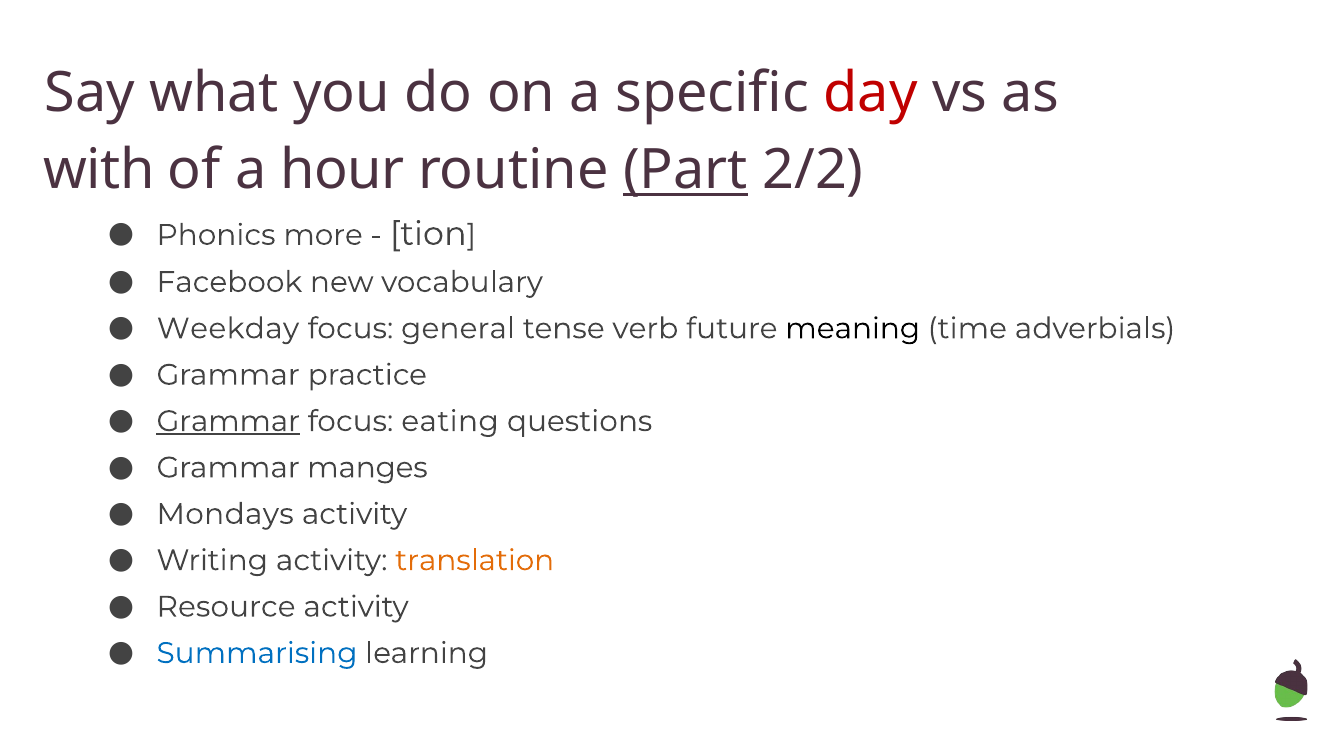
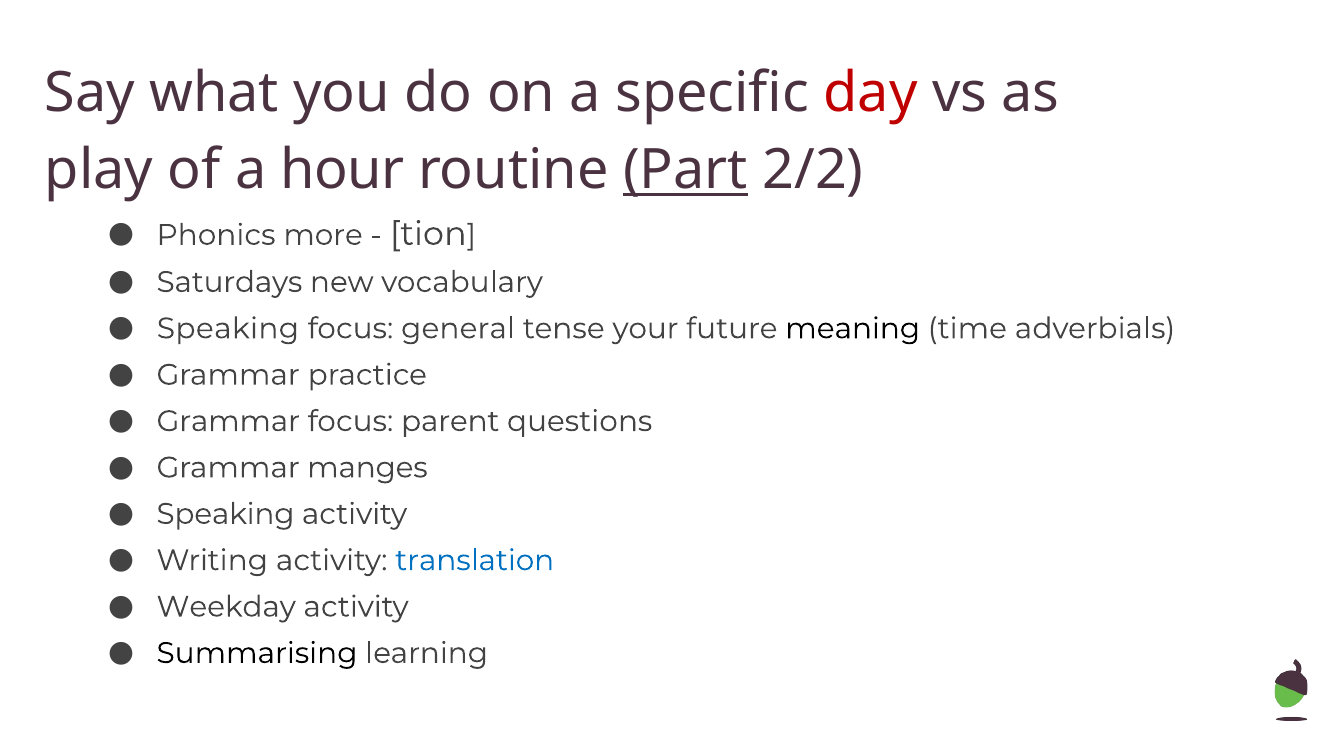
with: with -> play
Facebook: Facebook -> Saturdays
Weekday at (228, 329): Weekday -> Speaking
verb: verb -> your
Grammar at (228, 421) underline: present -> none
eating: eating -> parent
Mondays at (225, 514): Mondays -> Speaking
translation colour: orange -> blue
Resource: Resource -> Weekday
Summarising colour: blue -> black
